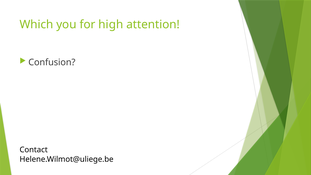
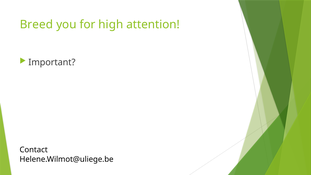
Which: Which -> Breed
Confusion: Confusion -> Important
